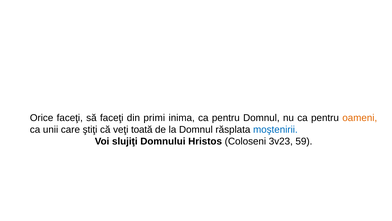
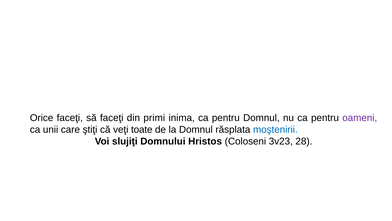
oameni colour: orange -> purple
toată: toată -> toate
59: 59 -> 28
